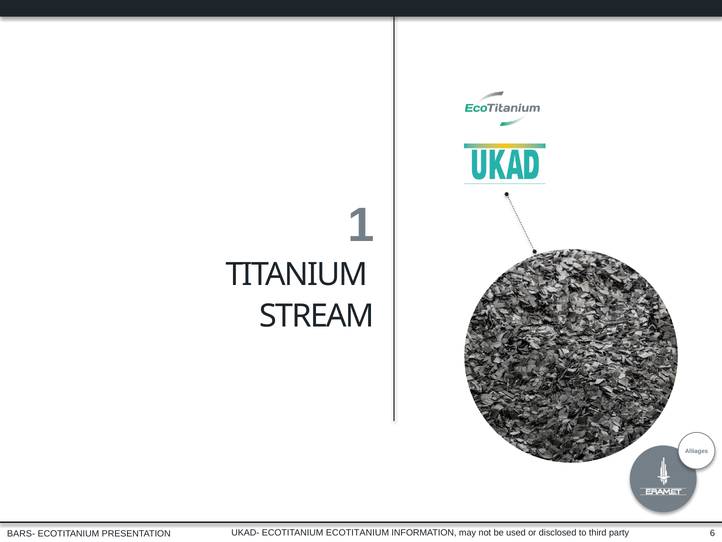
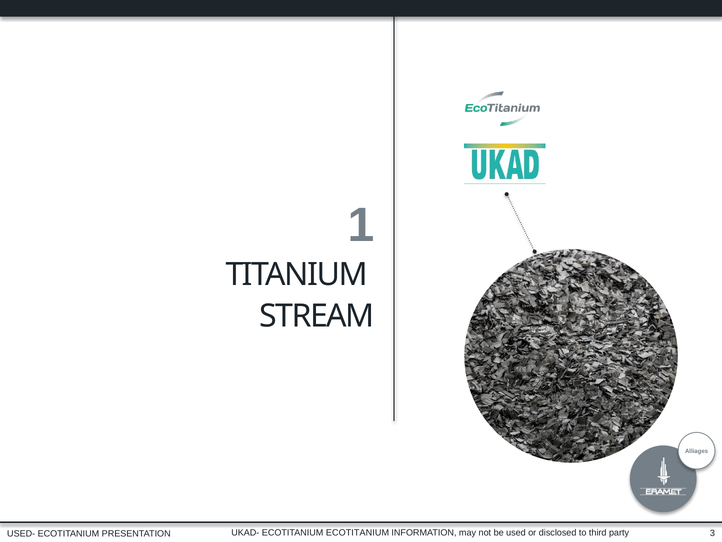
BARS-: BARS- -> USED-
6: 6 -> 3
